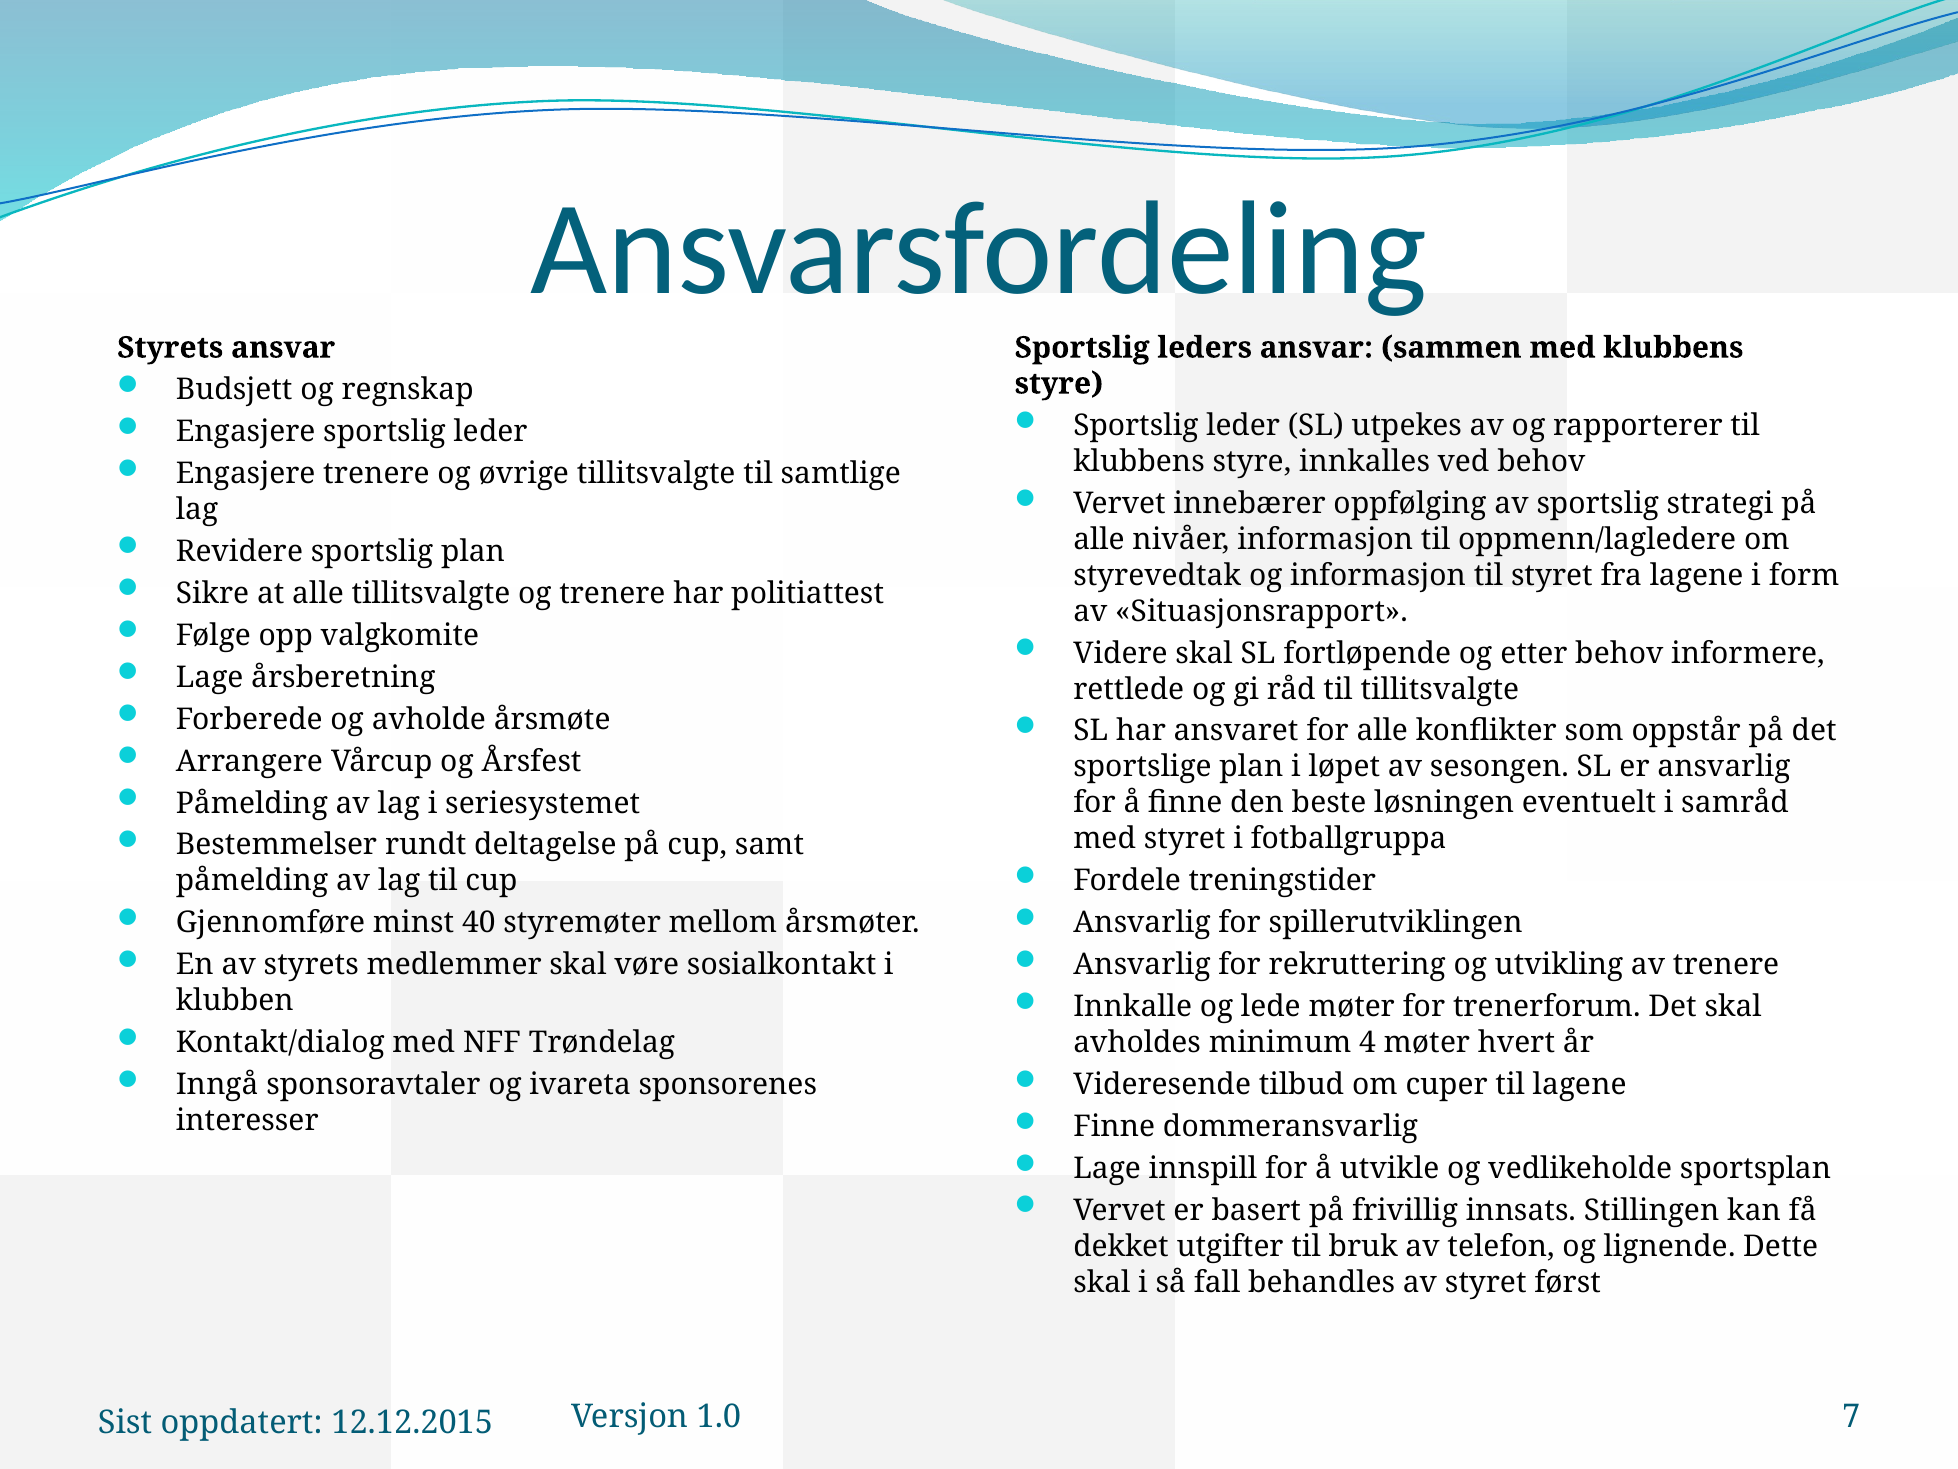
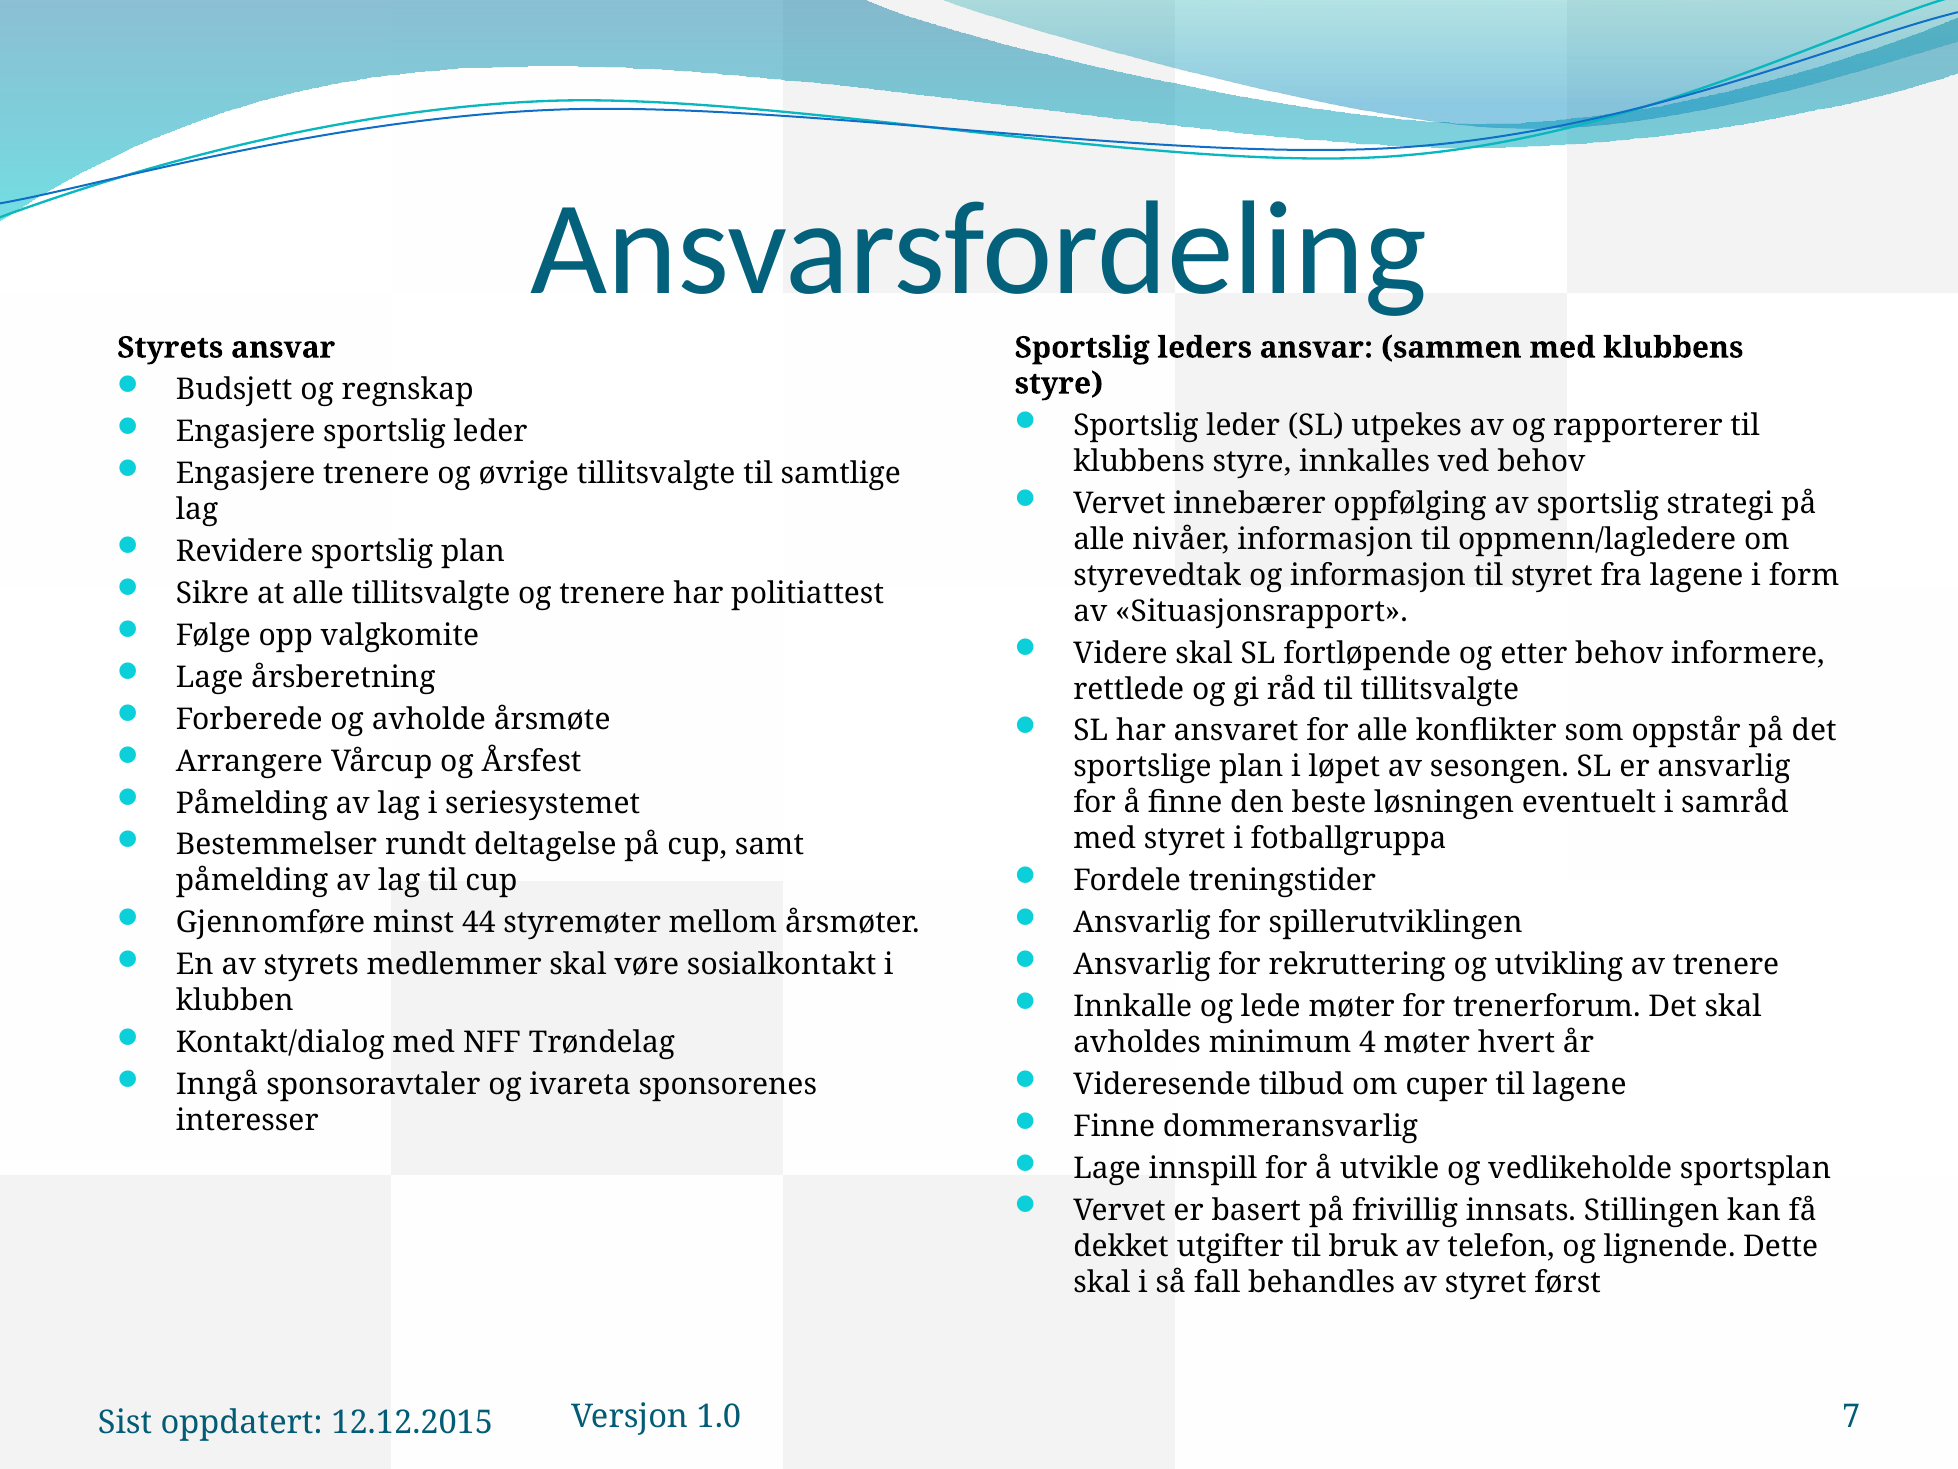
40: 40 -> 44
